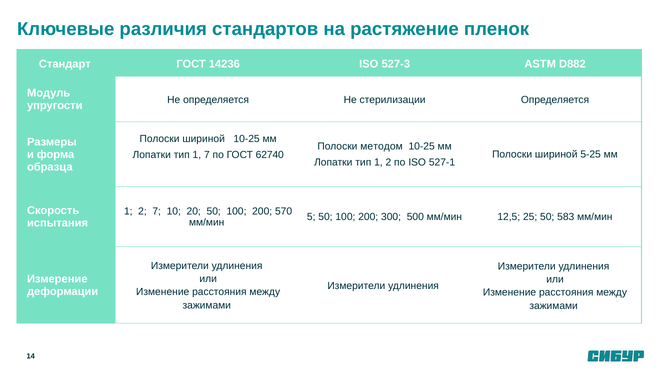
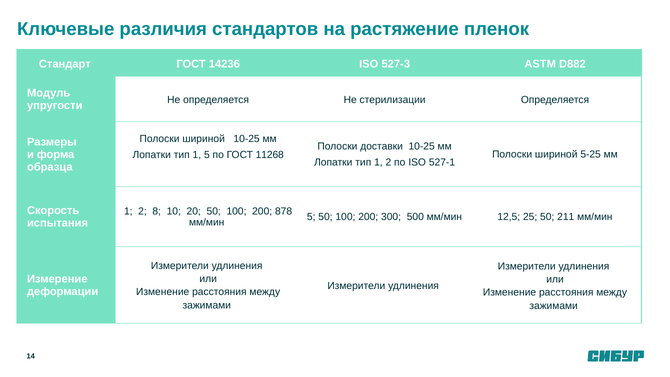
методом: методом -> доставки
1 7: 7 -> 5
62740: 62740 -> 11268
2 7: 7 -> 8
570: 570 -> 878
583: 583 -> 211
